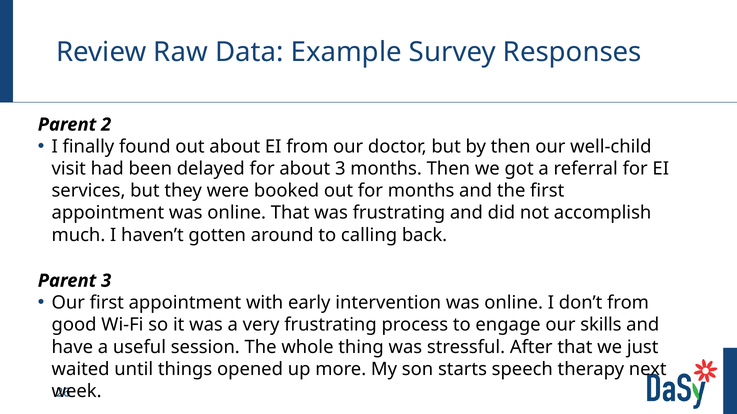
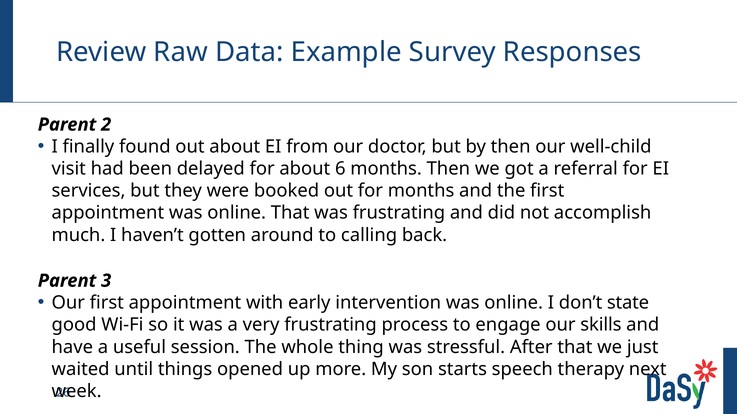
about 3: 3 -> 6
don’t from: from -> state
